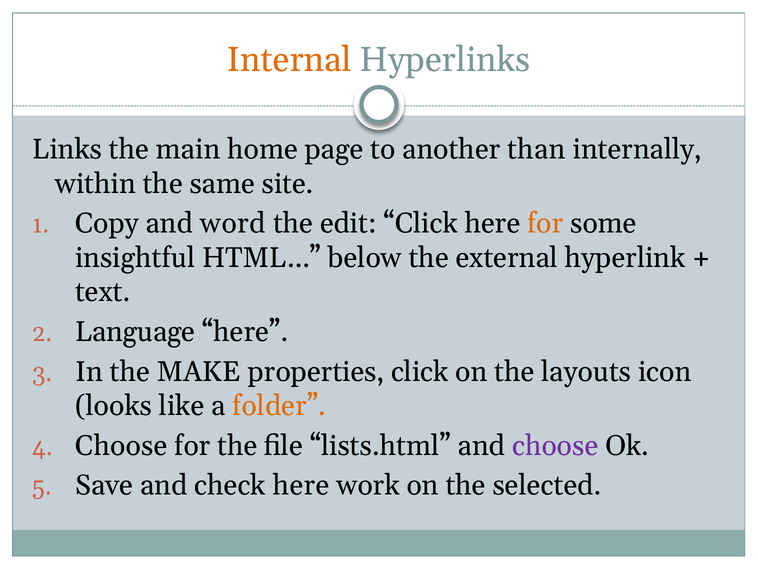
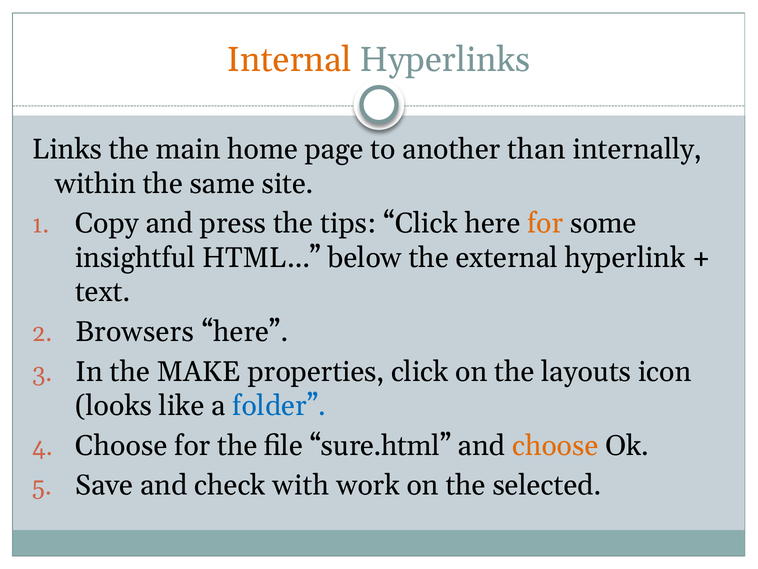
word: word -> press
edit: edit -> tips
Language: Language -> Browsers
folder colour: orange -> blue
lists.html: lists.html -> sure.html
choose at (555, 445) colour: purple -> orange
check here: here -> with
